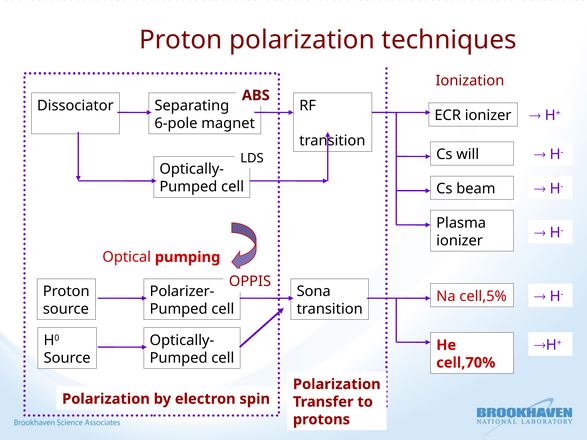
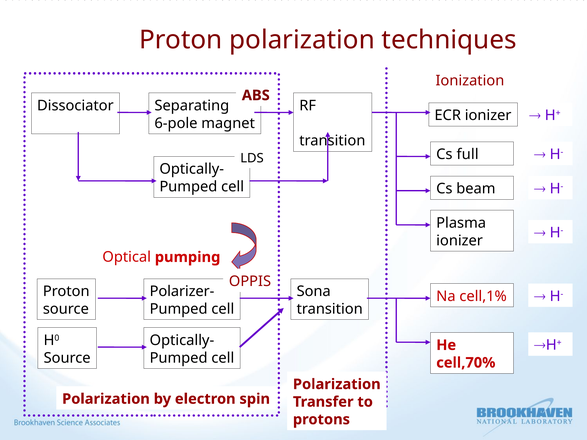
will: will -> full
cell,5%: cell,5% -> cell,1%
